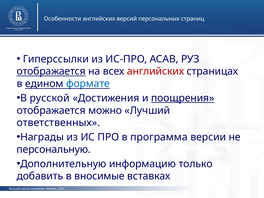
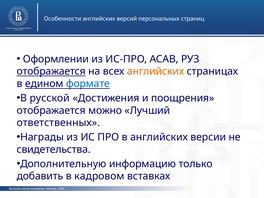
Гиперссылки: Гиперссылки -> Оформлении
английских at (156, 71) colour: red -> orange
поощрения underline: present -> none
в программа: программа -> английских
персональную: персональную -> свидетельства
вносимые: вносимые -> кадровом
